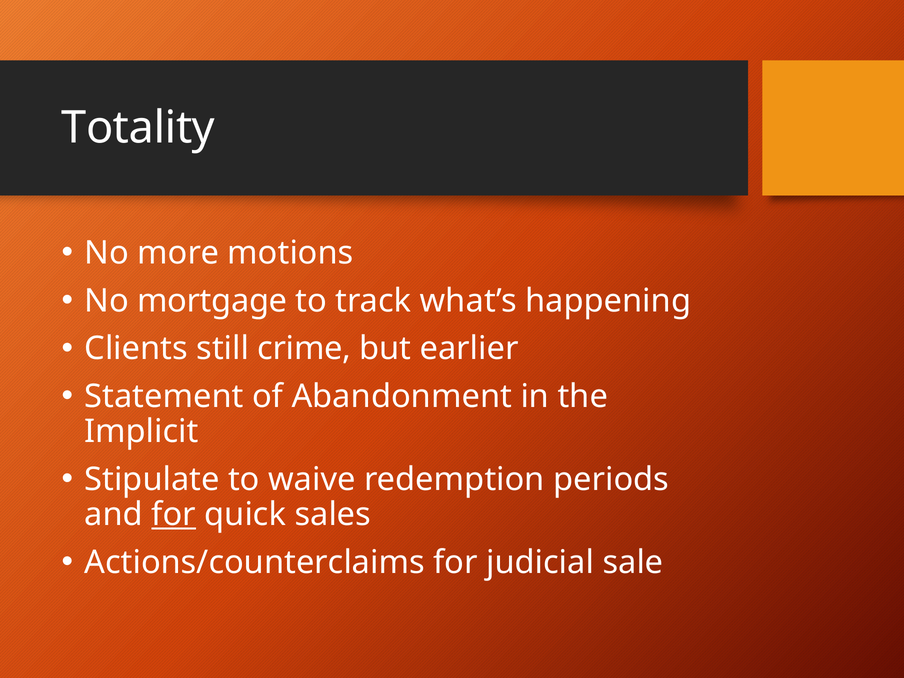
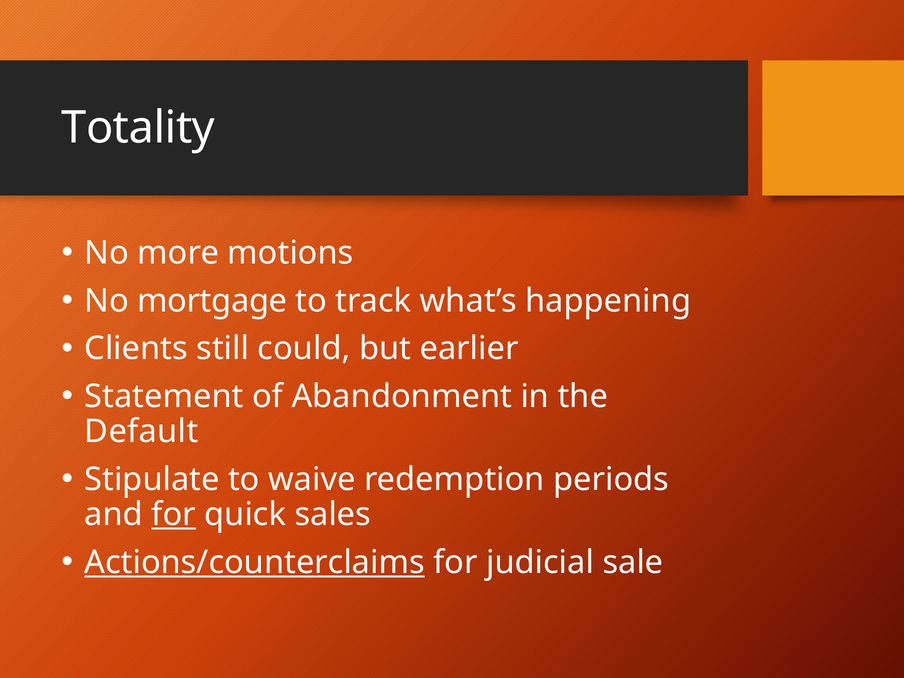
crime: crime -> could
Implicit: Implicit -> Default
Actions/counterclaims underline: none -> present
